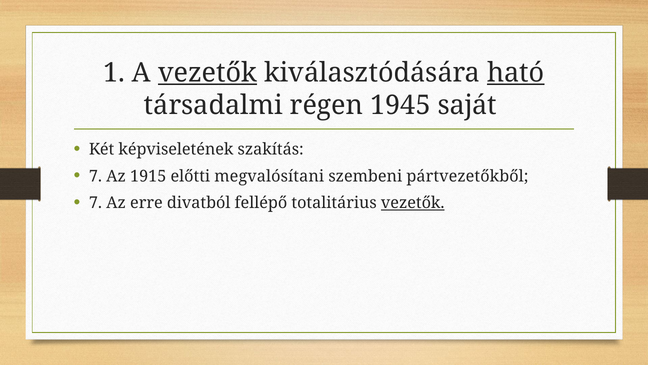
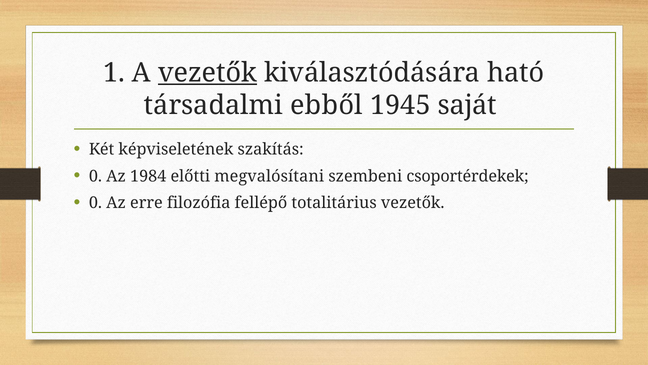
ható underline: present -> none
régen: régen -> ebből
7 at (95, 176): 7 -> 0
1915: 1915 -> 1984
pártvezetőkből: pártvezetőkből -> csoportérdekek
7 at (95, 203): 7 -> 0
divatból: divatból -> filozófia
vezetők at (413, 203) underline: present -> none
